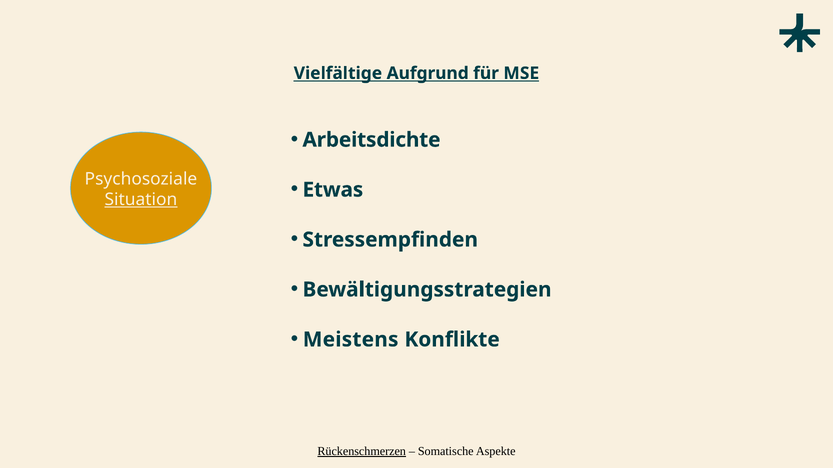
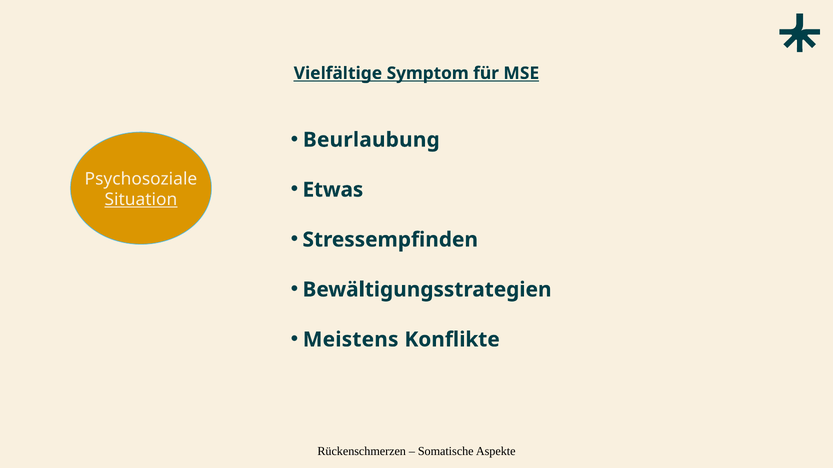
Aufgrund: Aufgrund -> Symptom
Arbeitsdichte: Arbeitsdichte -> Beurlaubung
Rückenschmerzen underline: present -> none
